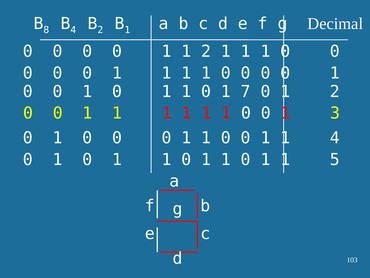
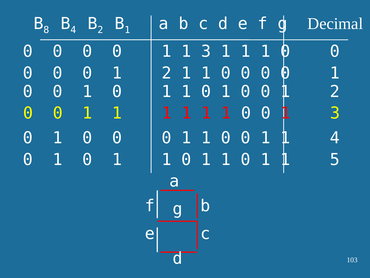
1 1 2: 2 -> 3
1 at (166, 73): 1 -> 2
1 0 1 7: 7 -> 0
